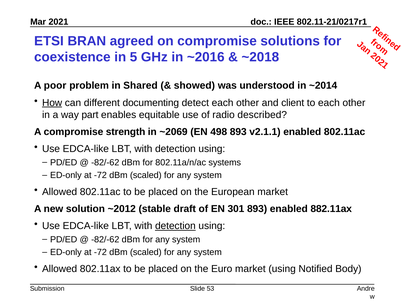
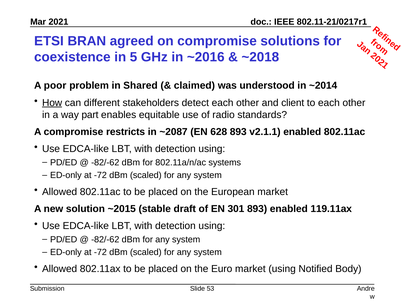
showed: showed -> claimed
documenting: documenting -> stakeholders
described: described -> standards
strength: strength -> restricts
~2069: ~2069 -> ~2087
498: 498 -> 628
~2012: ~2012 -> ~2015
882.11ax: 882.11ax -> 119.11ax
detection at (175, 226) underline: present -> none
